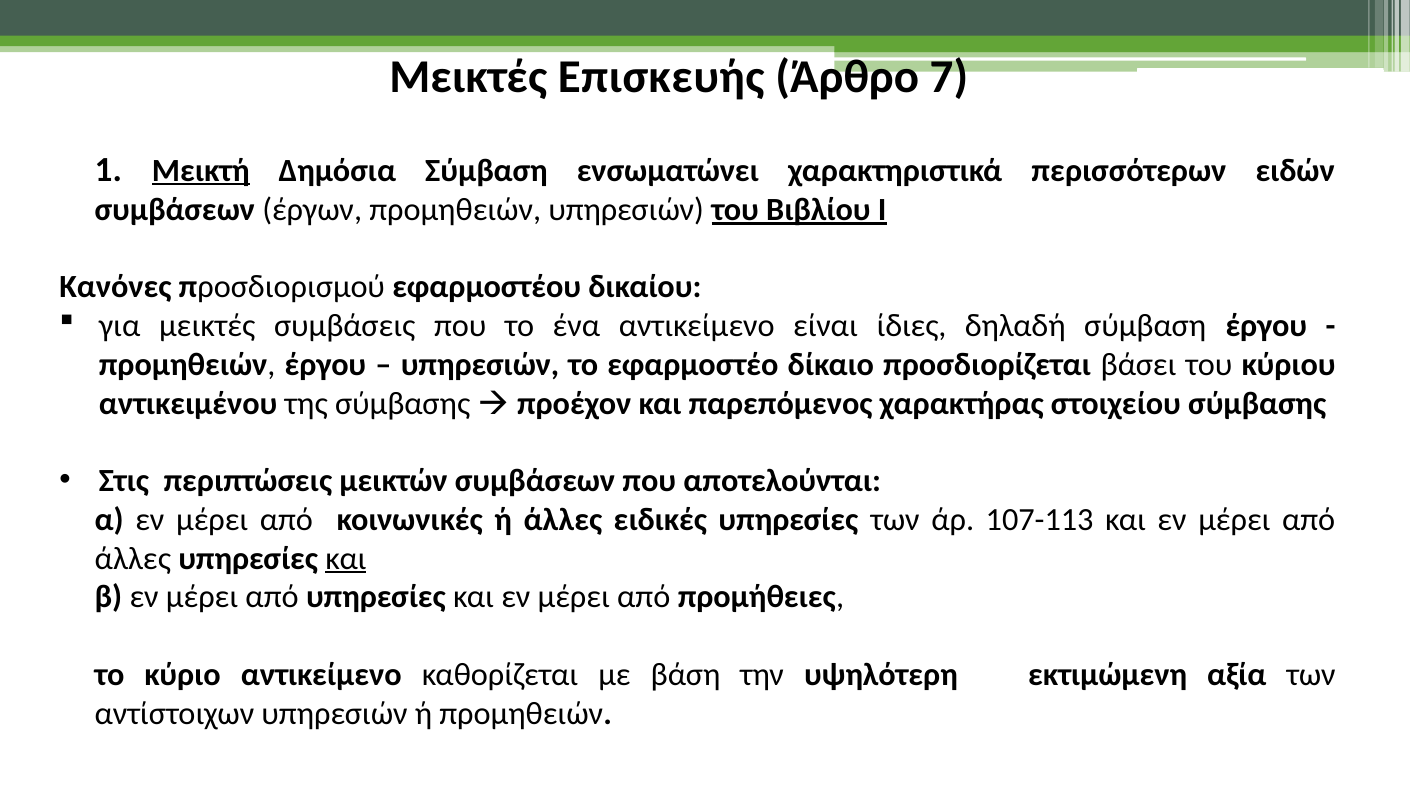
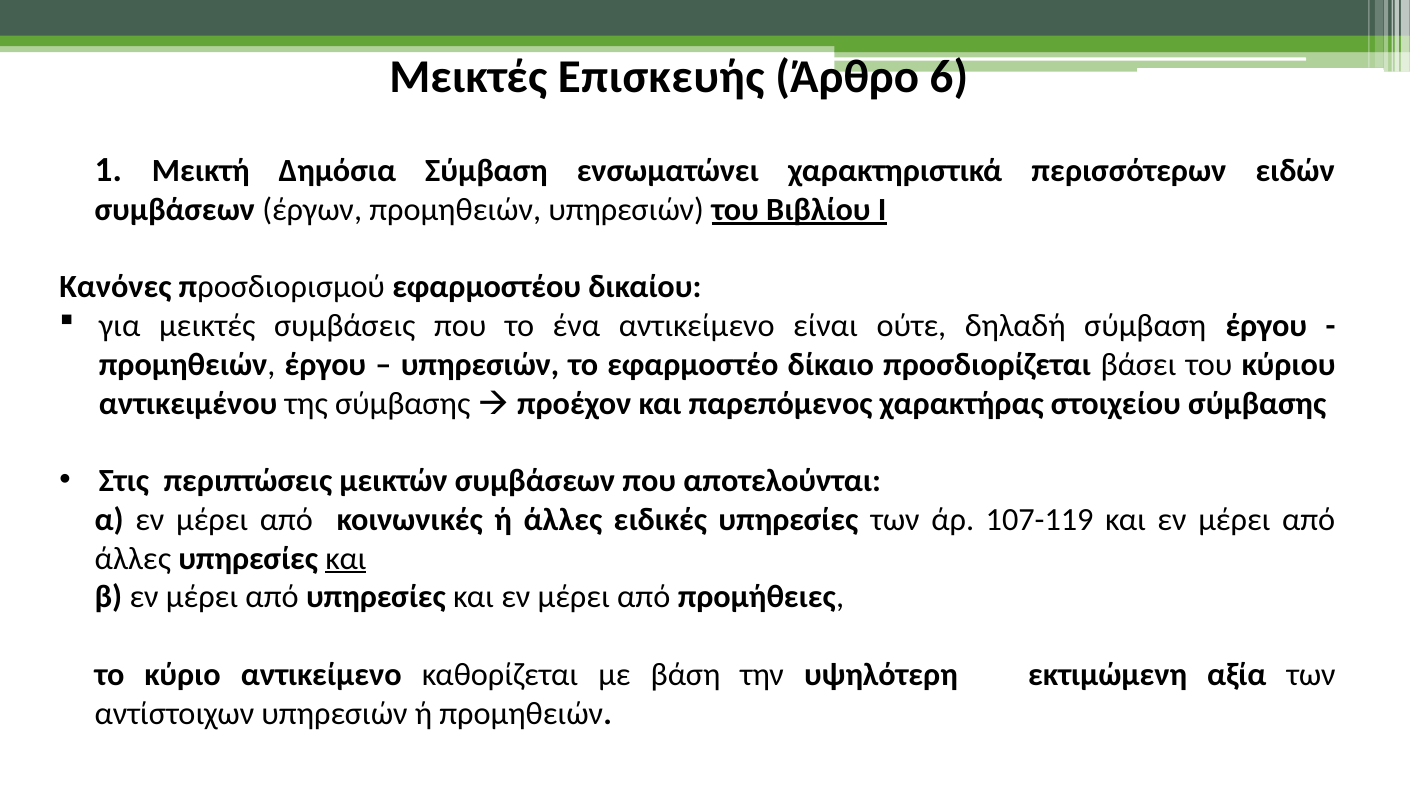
7: 7 -> 6
Μεικτή underline: present -> none
ίδιες: ίδιες -> ούτε
107-113: 107-113 -> 107-119
